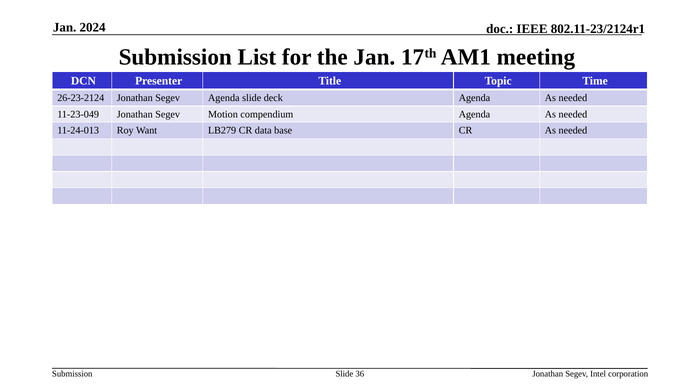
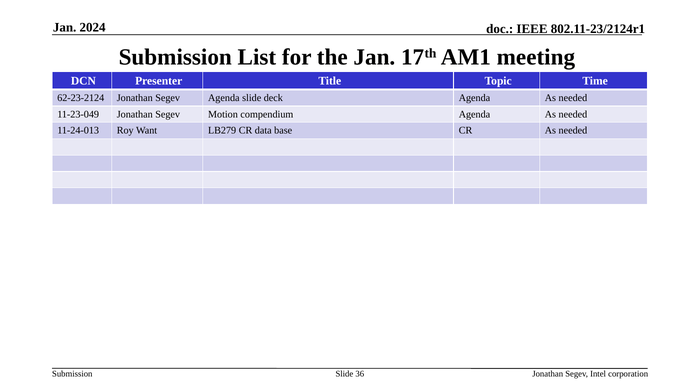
26-23-2124: 26-23-2124 -> 62-23-2124
